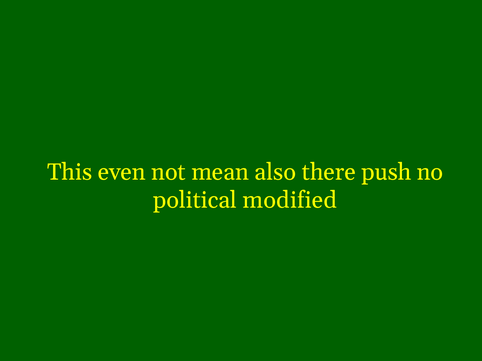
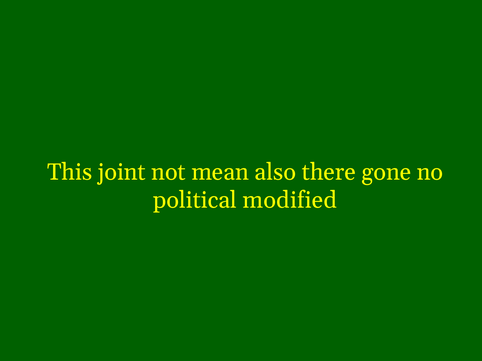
even: even -> joint
push: push -> gone
